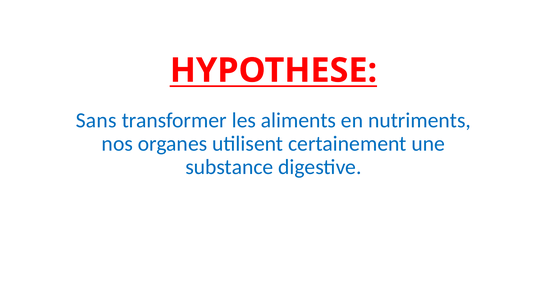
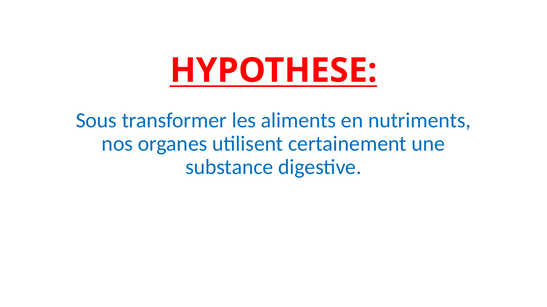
Sans: Sans -> Sous
